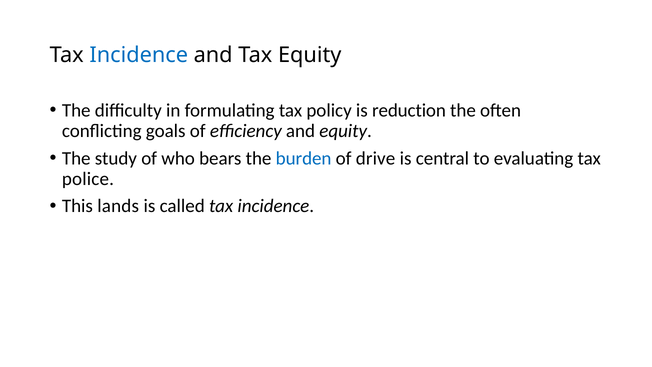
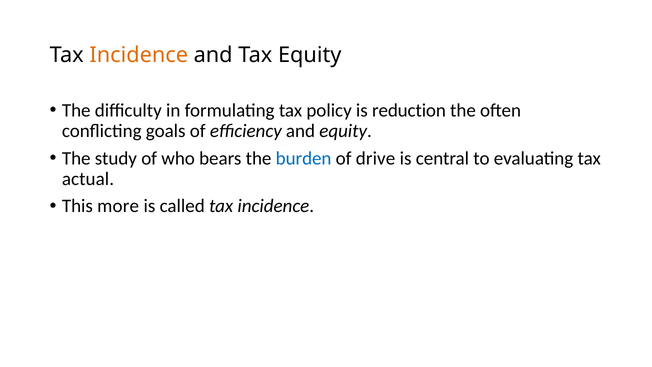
Incidence at (139, 55) colour: blue -> orange
police: police -> actual
lands: lands -> more
